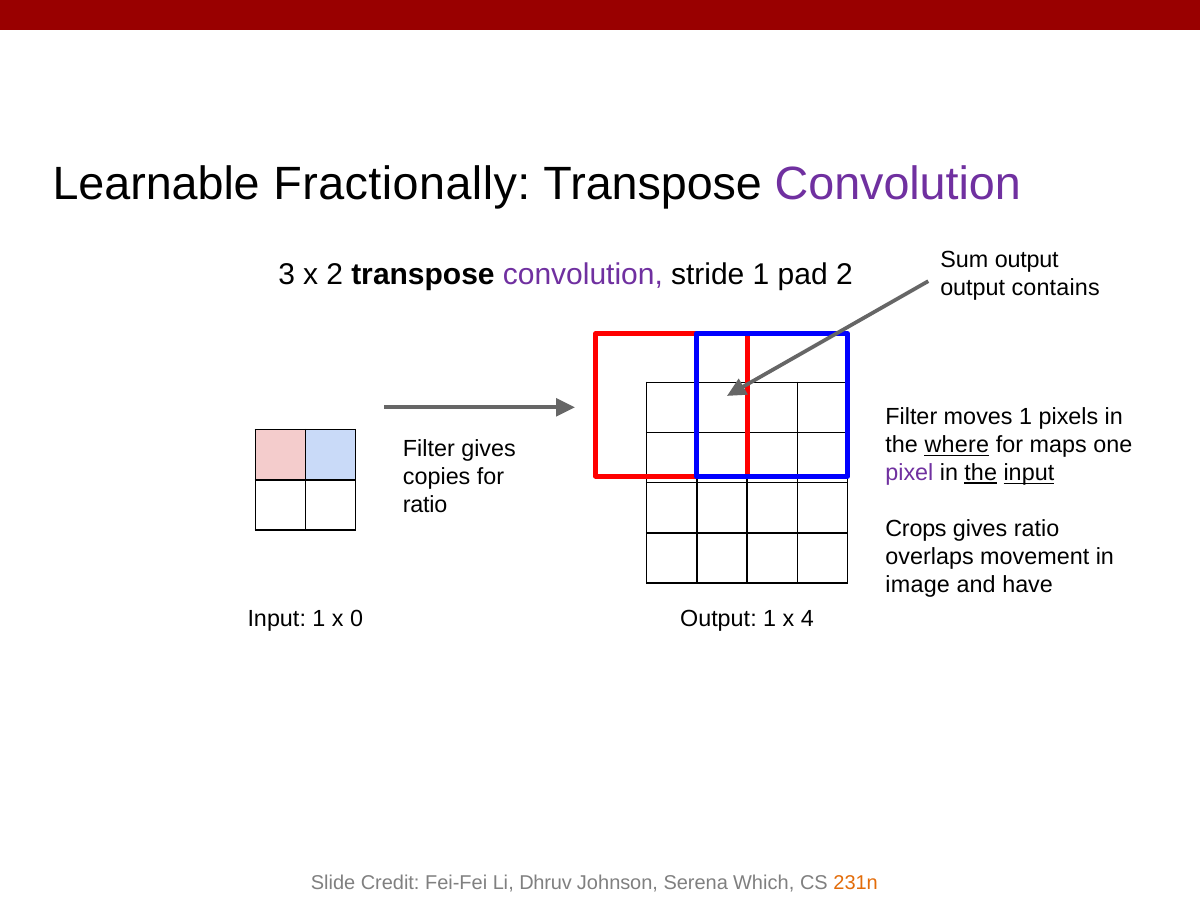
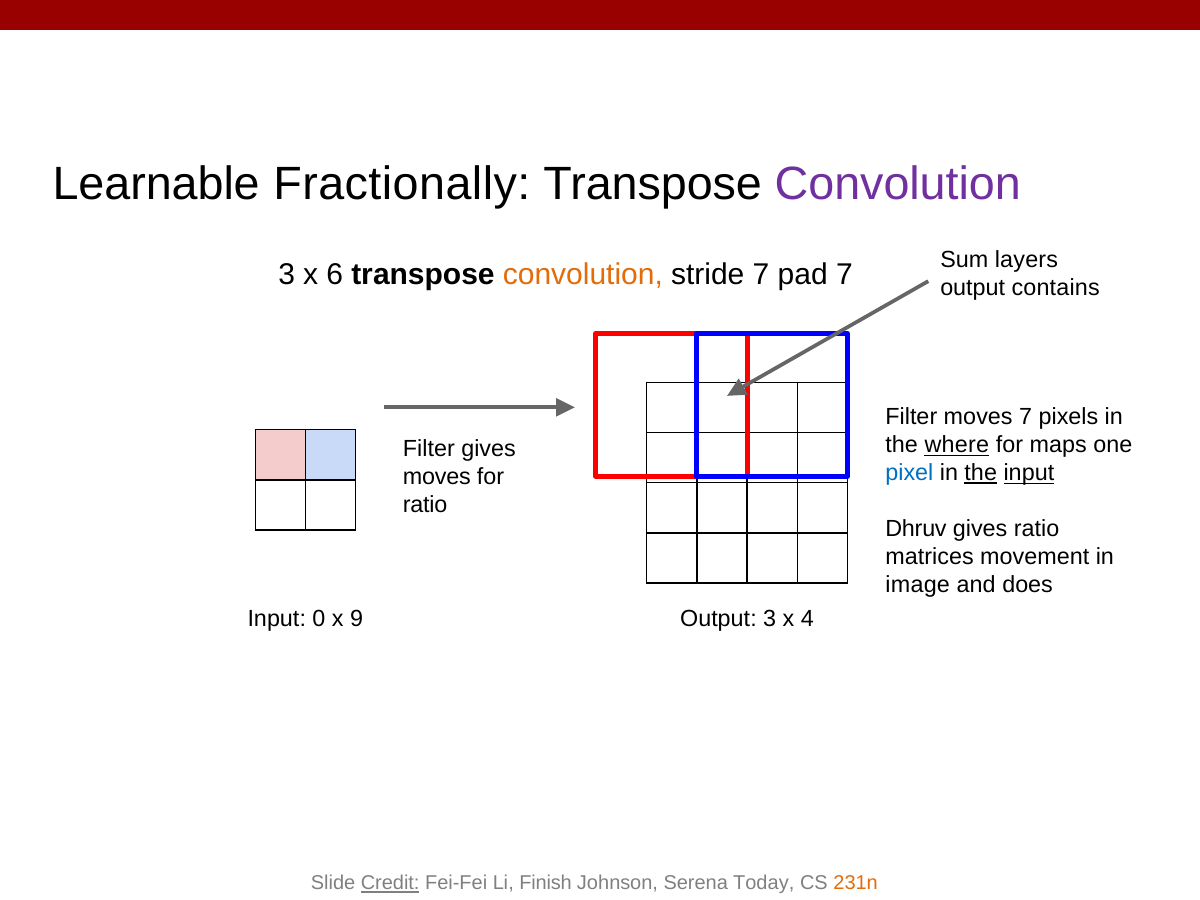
Sum output: output -> layers
x 2: 2 -> 6
convolution at (583, 274) colour: purple -> orange
stride 1: 1 -> 7
pad 2: 2 -> 7
moves 1: 1 -> 7
pixel colour: purple -> blue
copies at (437, 477): copies -> moves
Crops: Crops -> Dhruv
overlaps: overlaps -> matrices
have: have -> does
Input 1: 1 -> 0
0: 0 -> 9
Output 1: 1 -> 3
Credit underline: none -> present
Dhruv: Dhruv -> Finish
Which: Which -> Today
